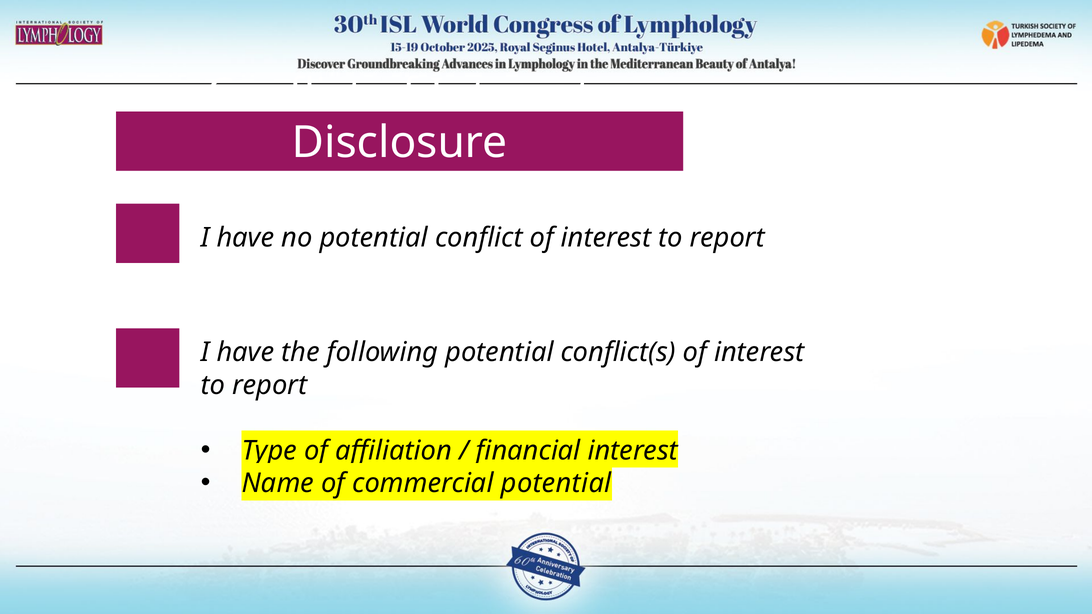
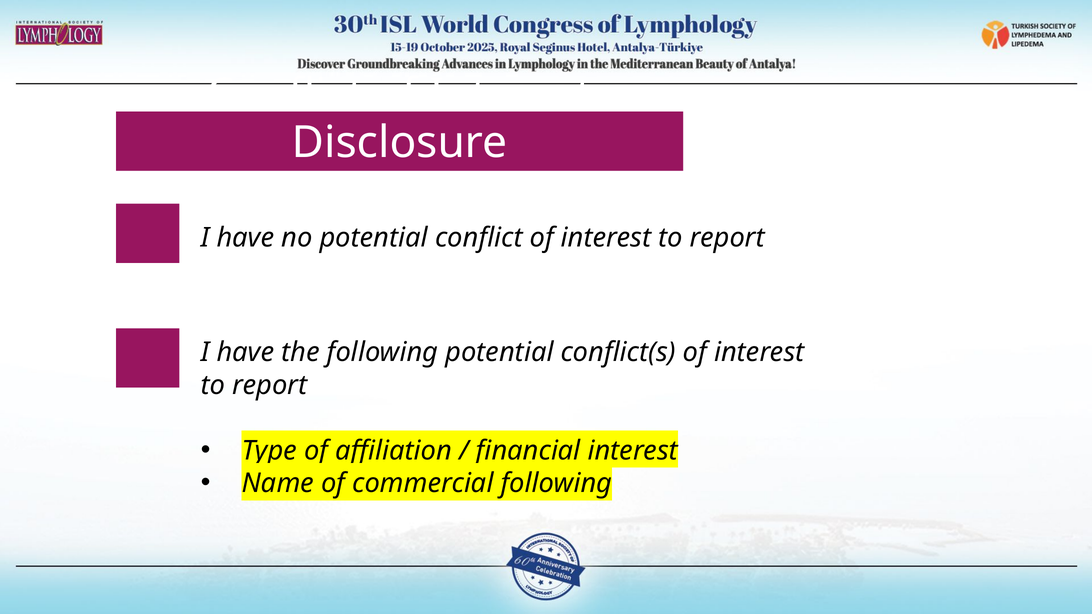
commercial potential: potential -> following
